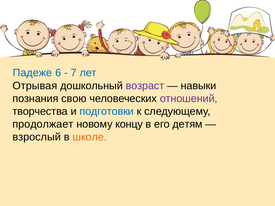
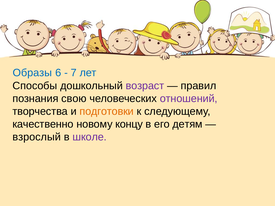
Падеже: Падеже -> Образы
Отрывая: Отрывая -> Способы
навыки: навыки -> правил
подготовки colour: blue -> orange
продолжает: продолжает -> качественно
школе colour: orange -> purple
